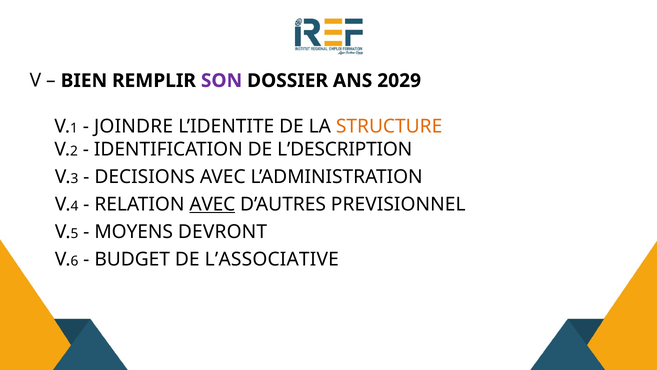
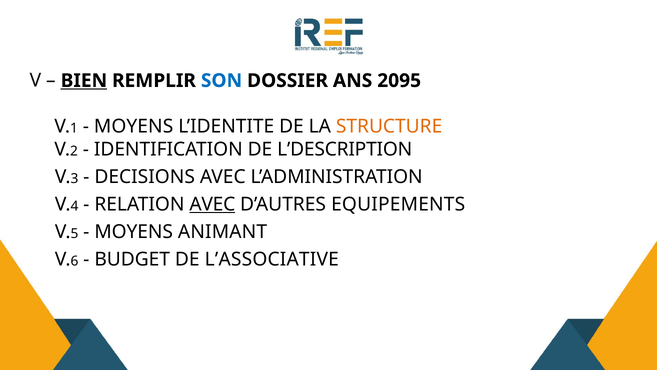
BIEN underline: none -> present
SON colour: purple -> blue
2029: 2029 -> 2095
JOINDRE at (134, 126): JOINDRE -> MOYENS
PREVISIONNEL: PREVISIONNEL -> EQUIPEMENTS
DEVRONT: DEVRONT -> ANIMANT
